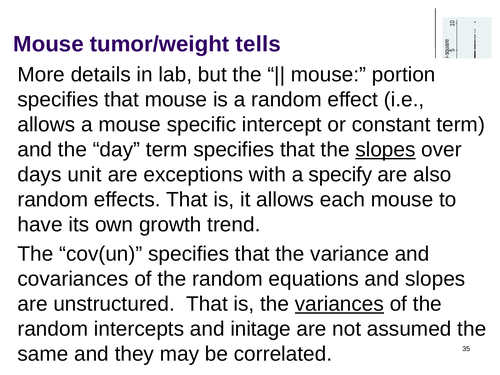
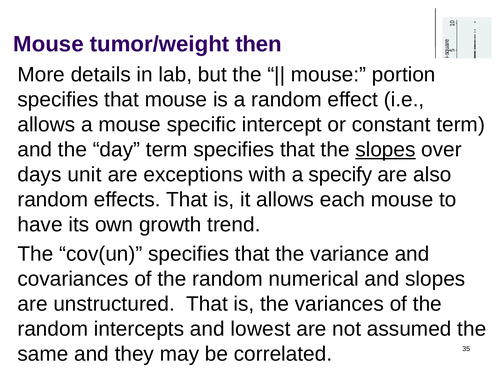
tells: tells -> then
equations: equations -> numerical
variances underline: present -> none
initage: initage -> lowest
